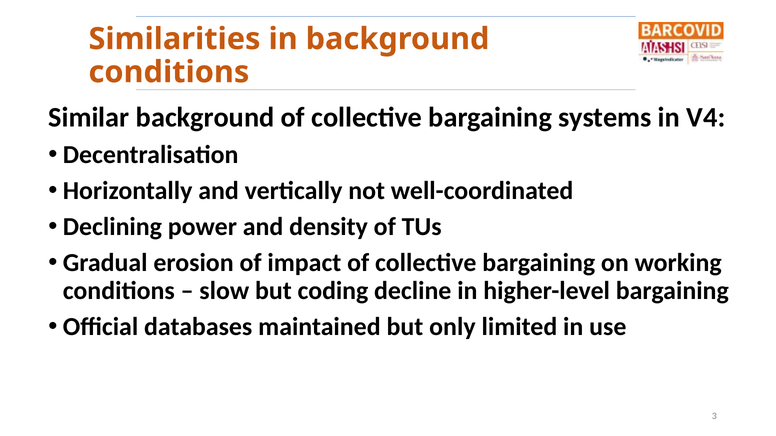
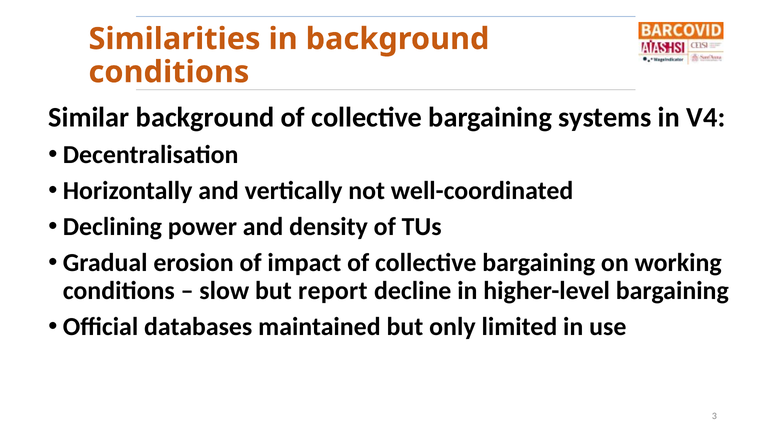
coding: coding -> report
